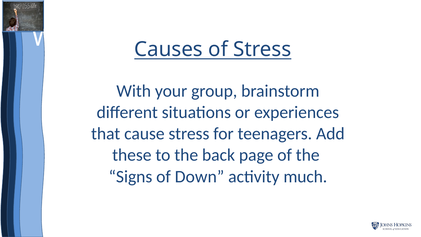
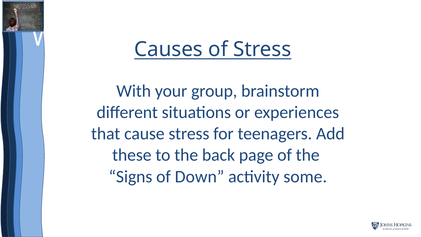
much: much -> some
